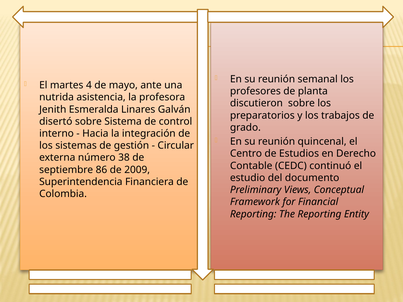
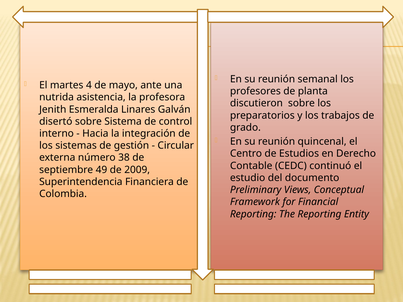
86: 86 -> 49
